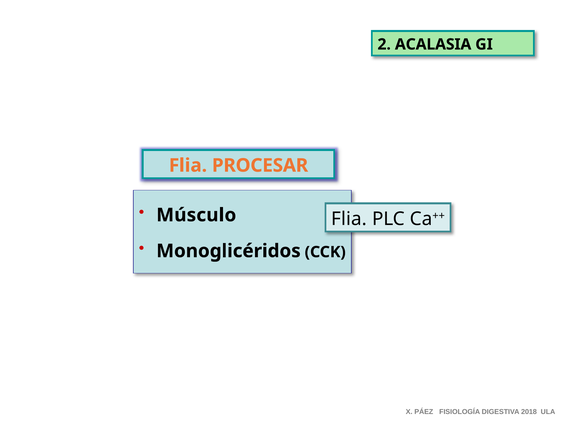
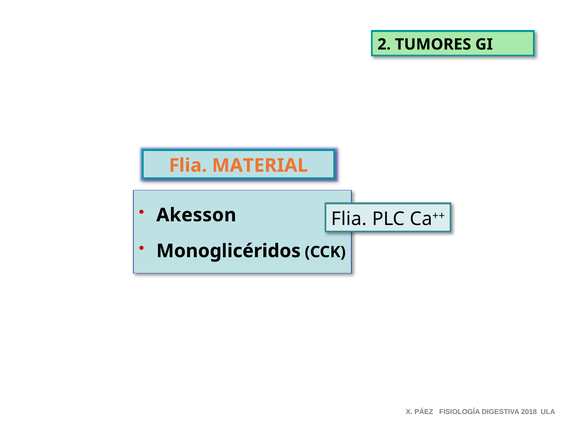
ACALASIA: ACALASIA -> TUMORES
PROCESAR: PROCESAR -> MATERIAL
Músculo: Músculo -> Akesson
